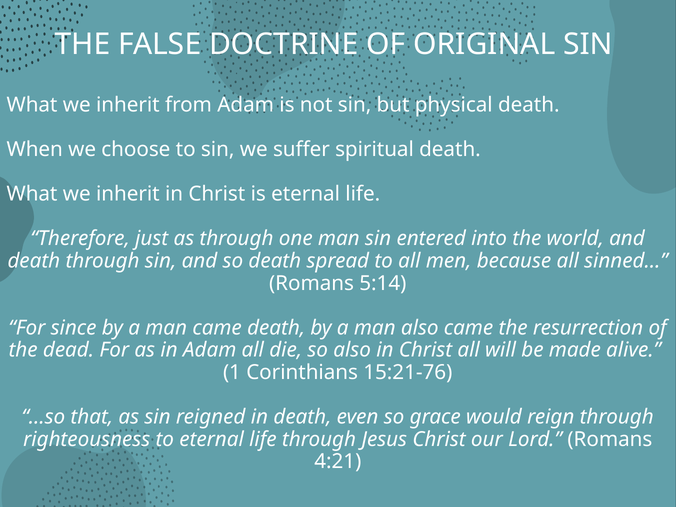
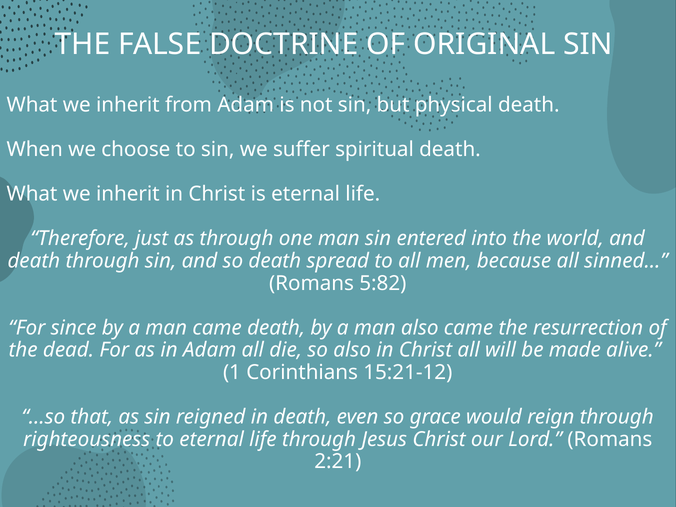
5:14: 5:14 -> 5:82
15:21-76: 15:21-76 -> 15:21-12
4:21: 4:21 -> 2:21
